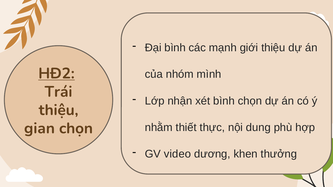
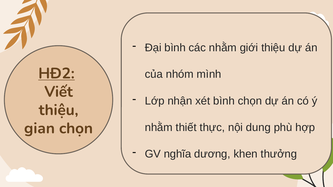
các mạnh: mạnh -> nhằm
Trái: Trái -> Viết
video: video -> nghĩa
